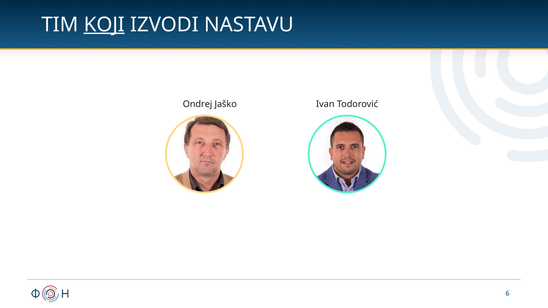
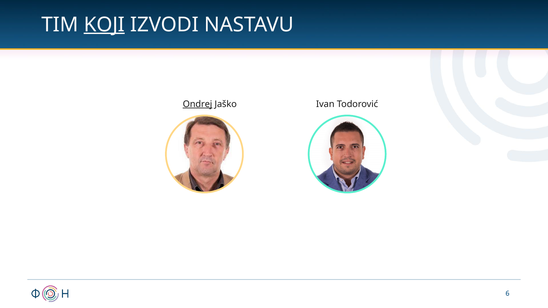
Ondrej underline: none -> present
